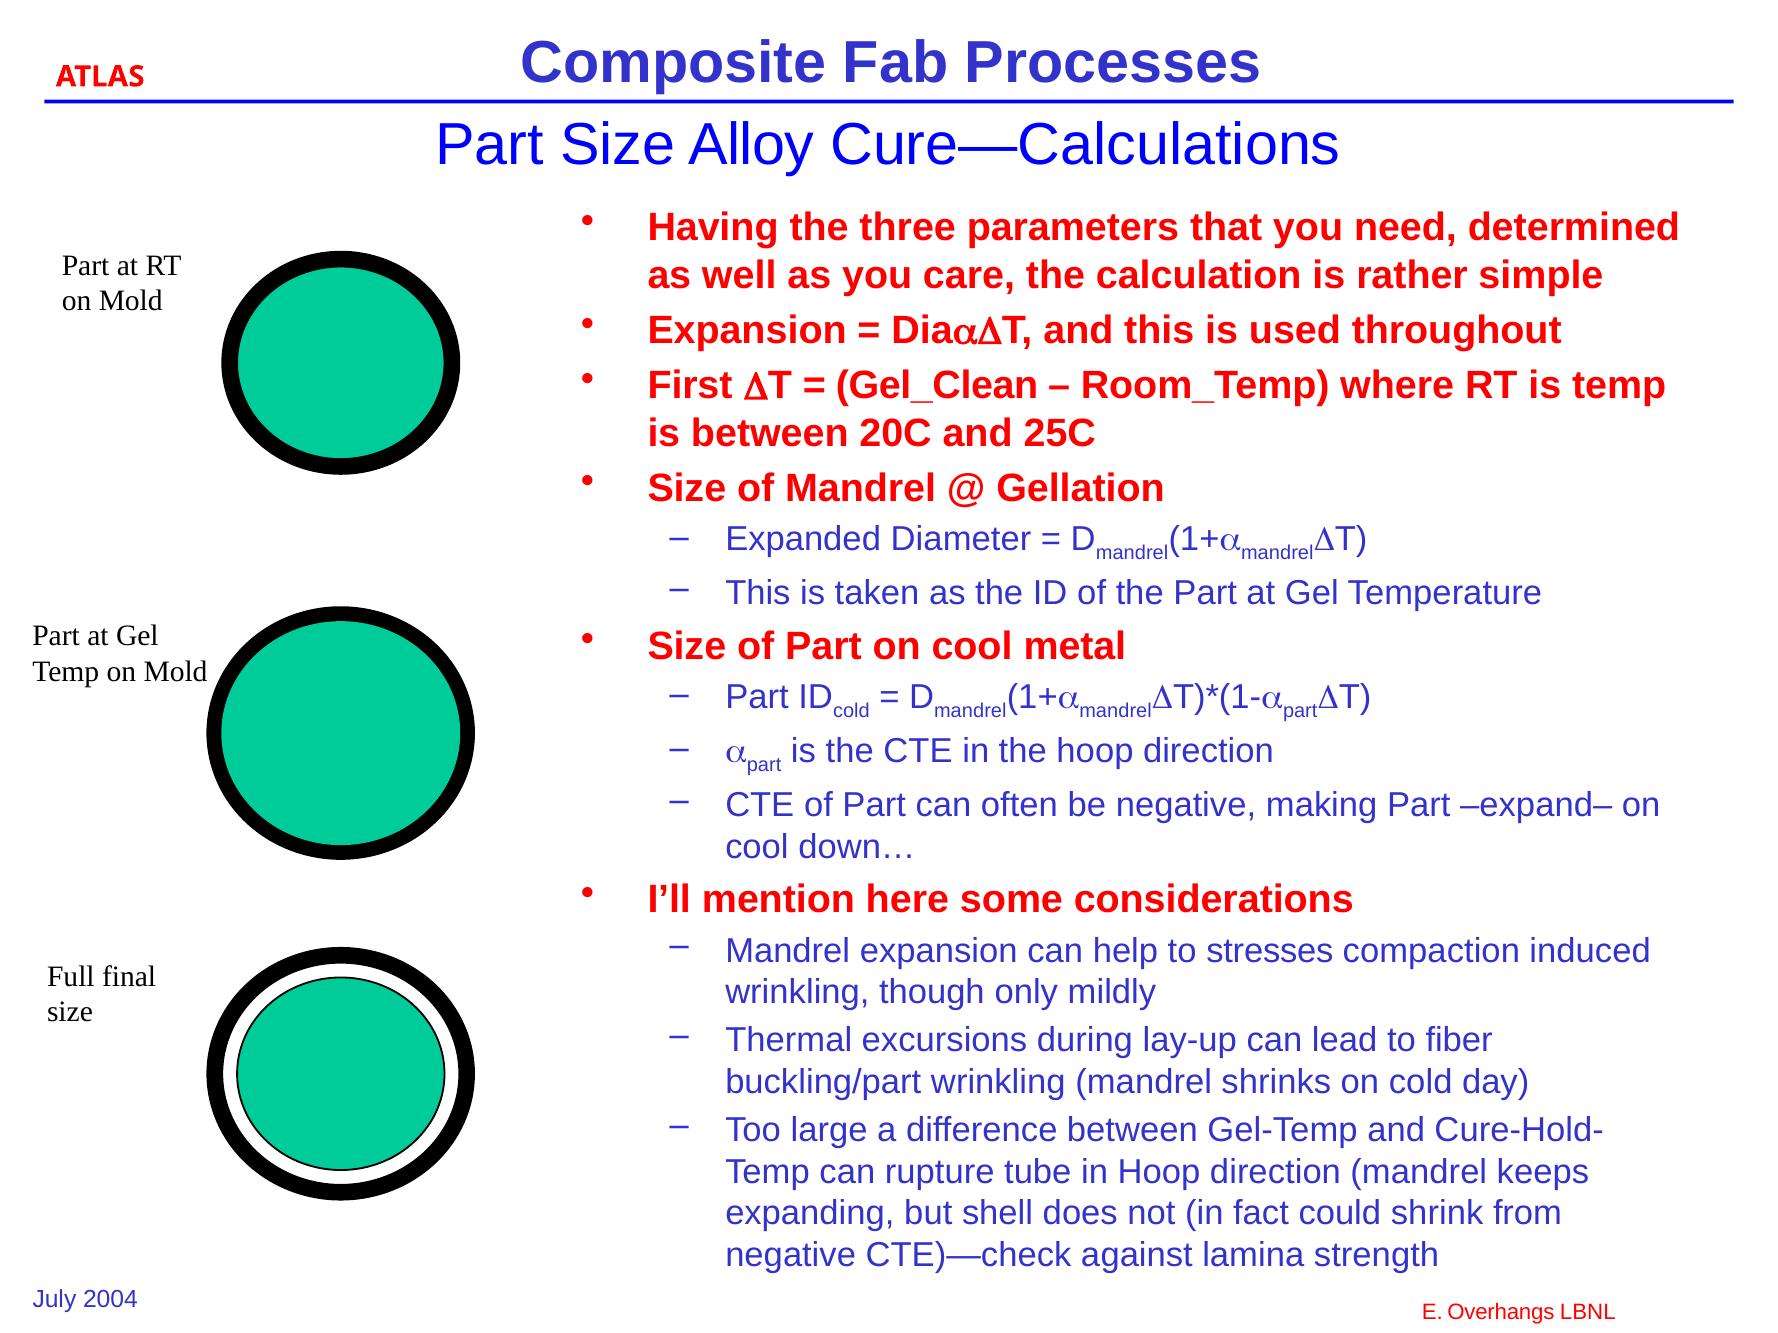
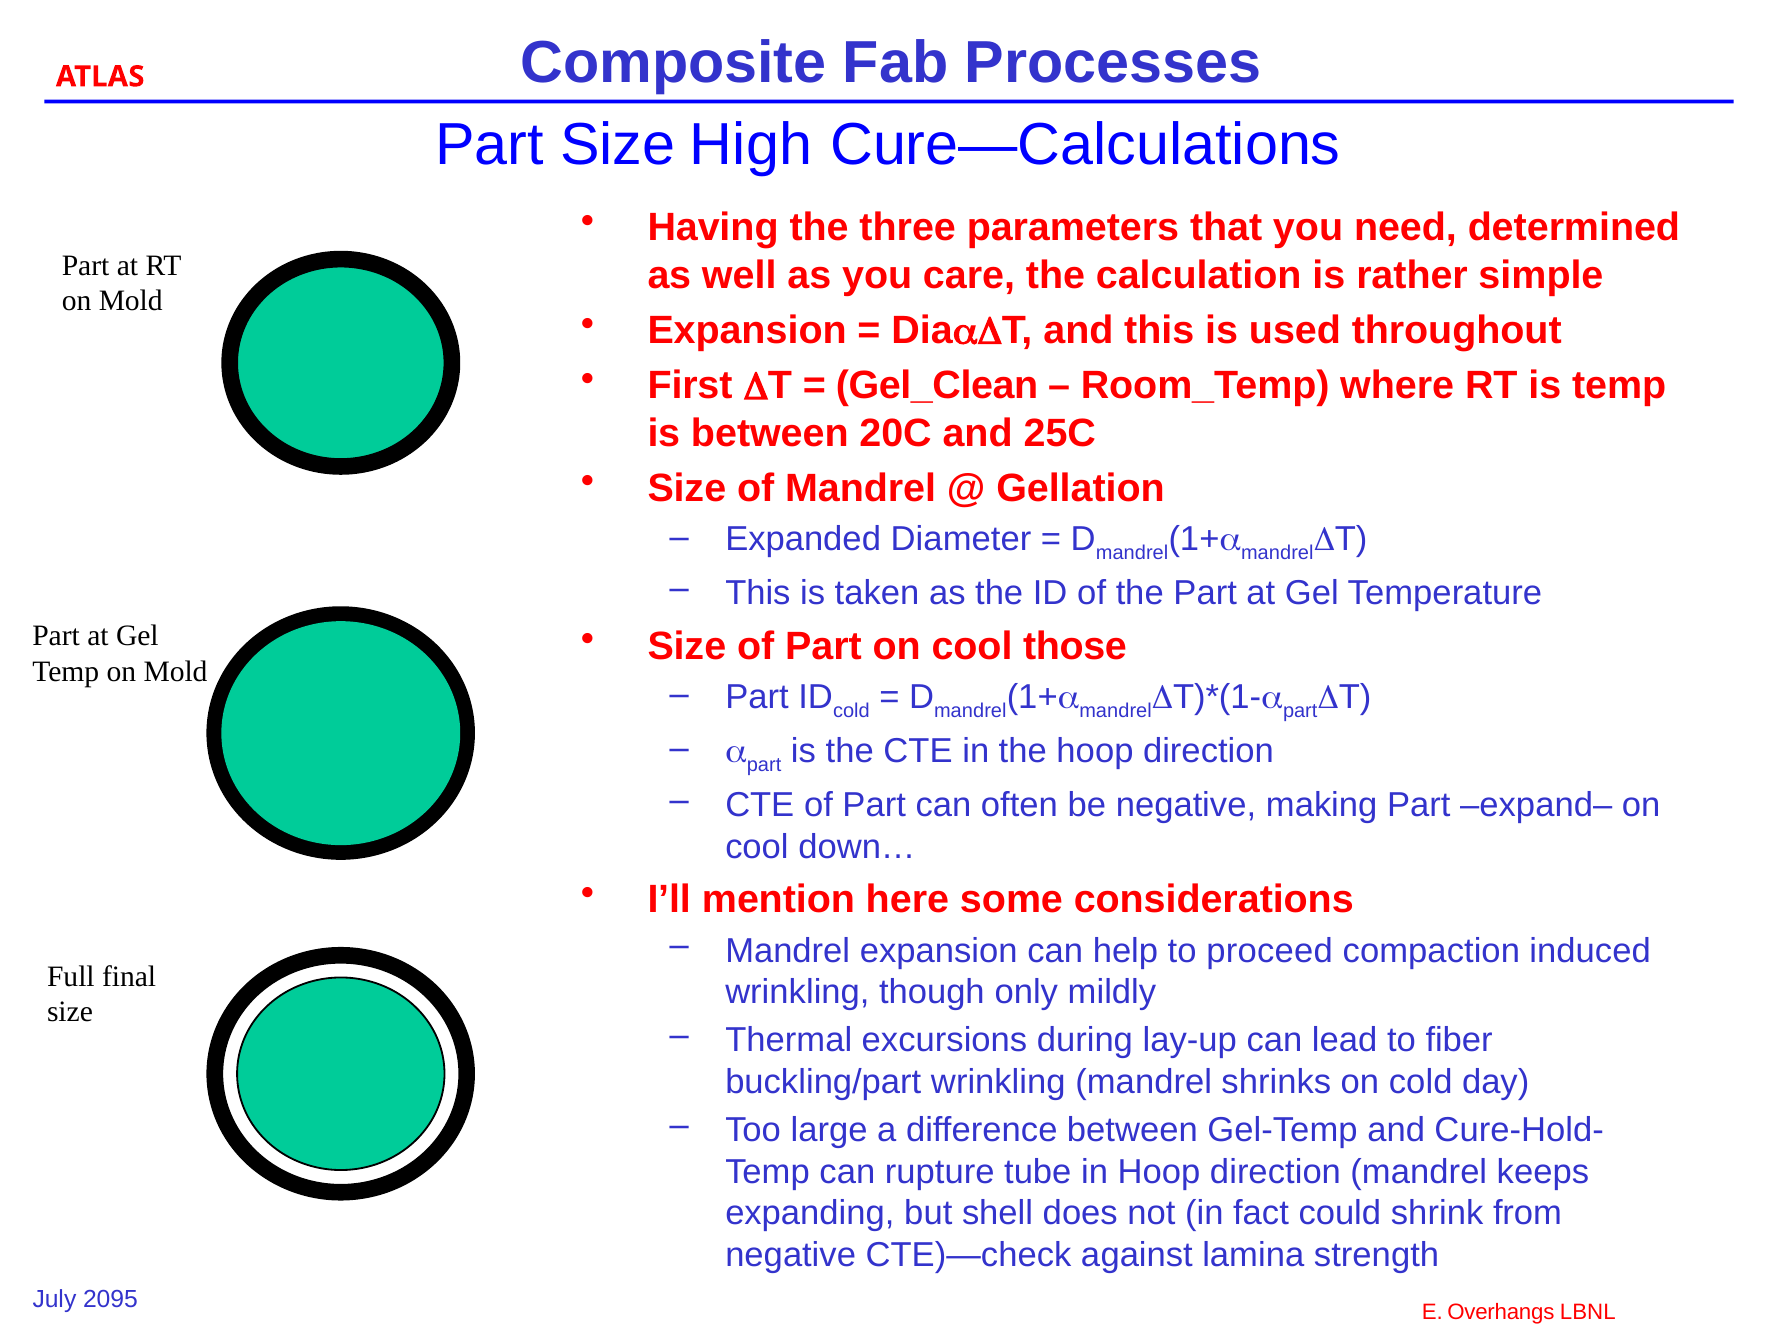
Alloy: Alloy -> High
metal: metal -> those
stresses: stresses -> proceed
2004: 2004 -> 2095
